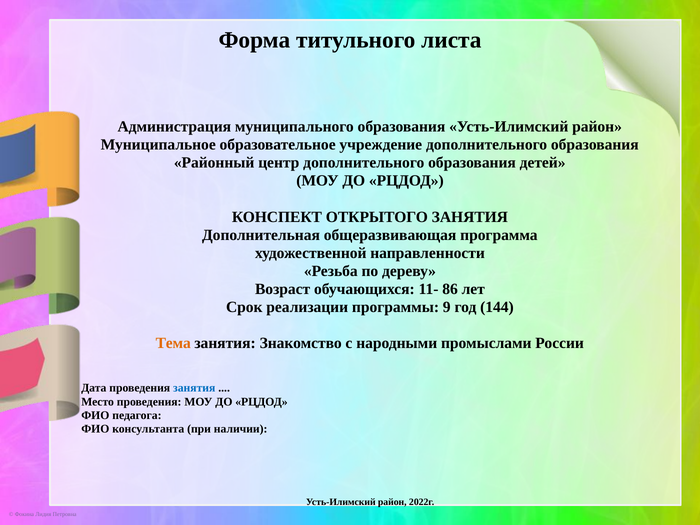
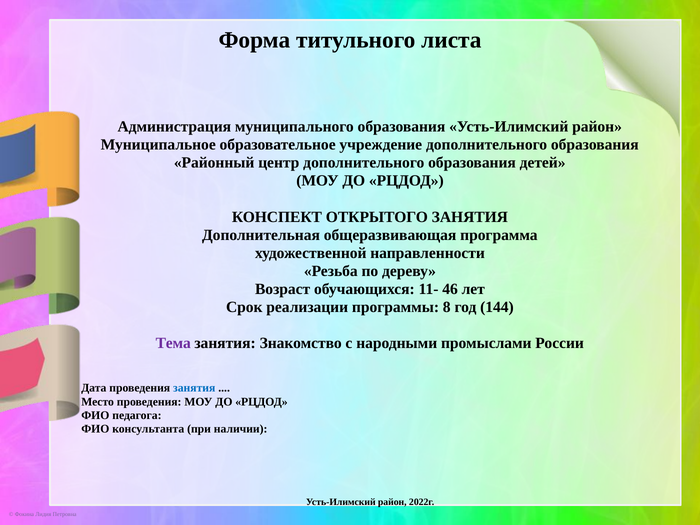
86: 86 -> 46
9: 9 -> 8
Тема colour: orange -> purple
